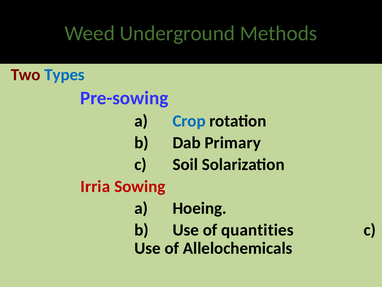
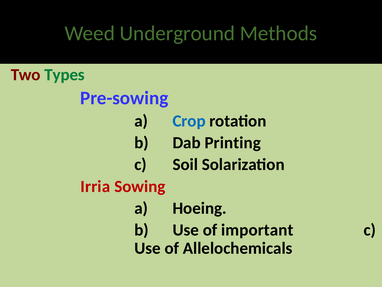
Types colour: blue -> green
Primary: Primary -> Printing
quantities: quantities -> important
